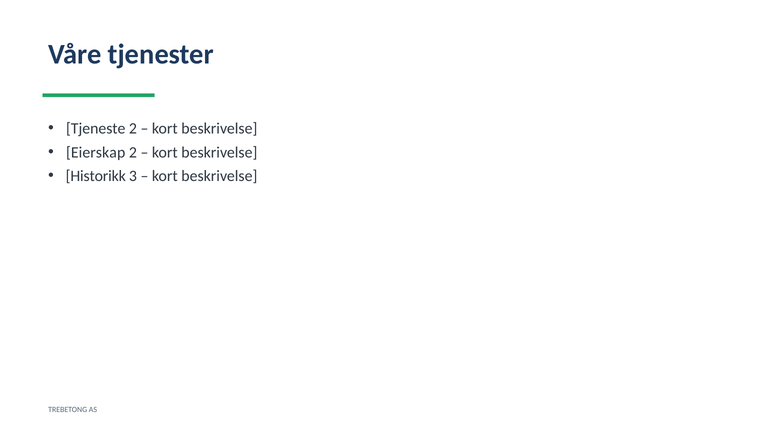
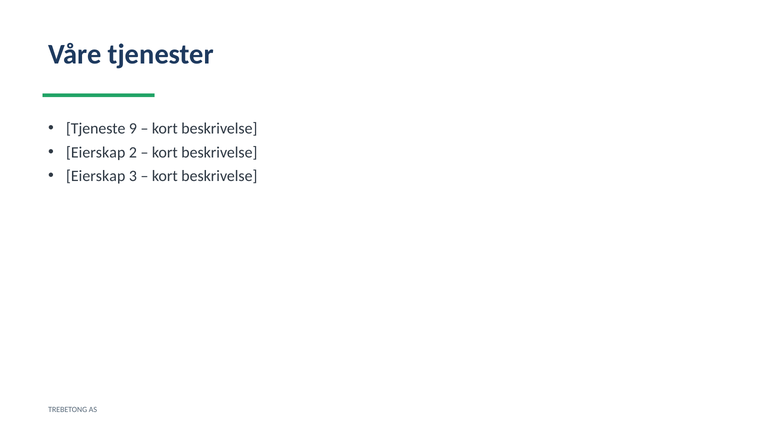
Tjeneste 2: 2 -> 9
Historikk at (96, 176): Historikk -> Eierskap
